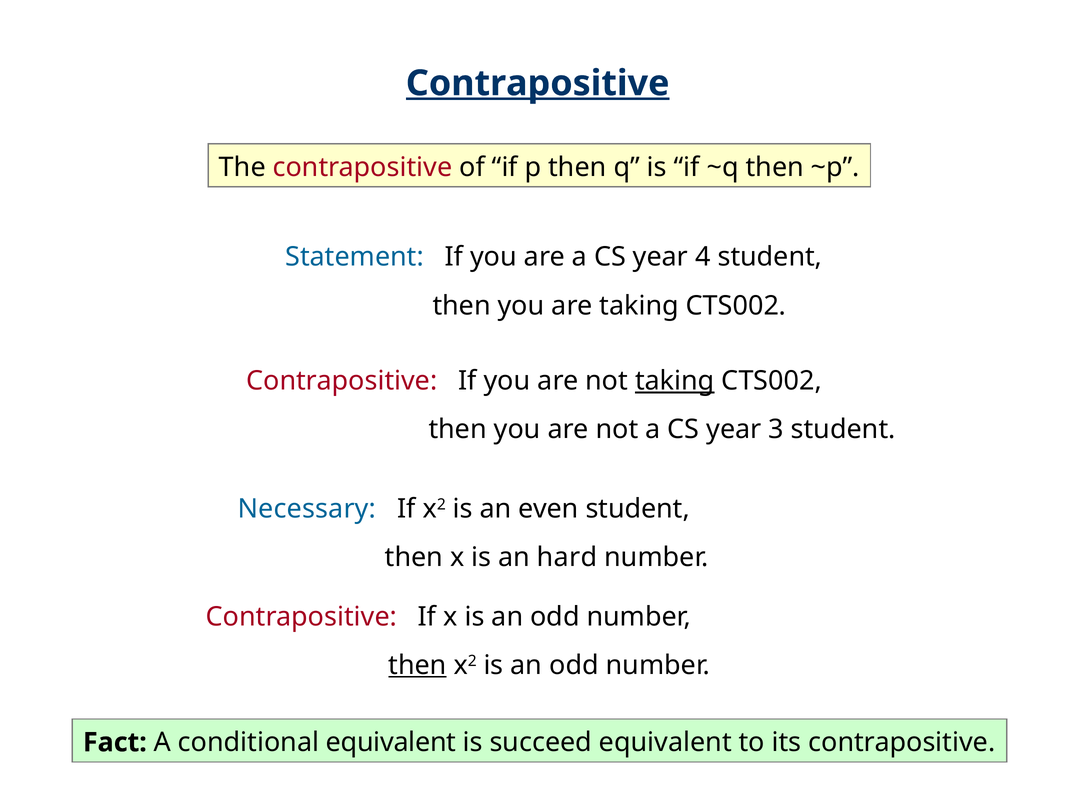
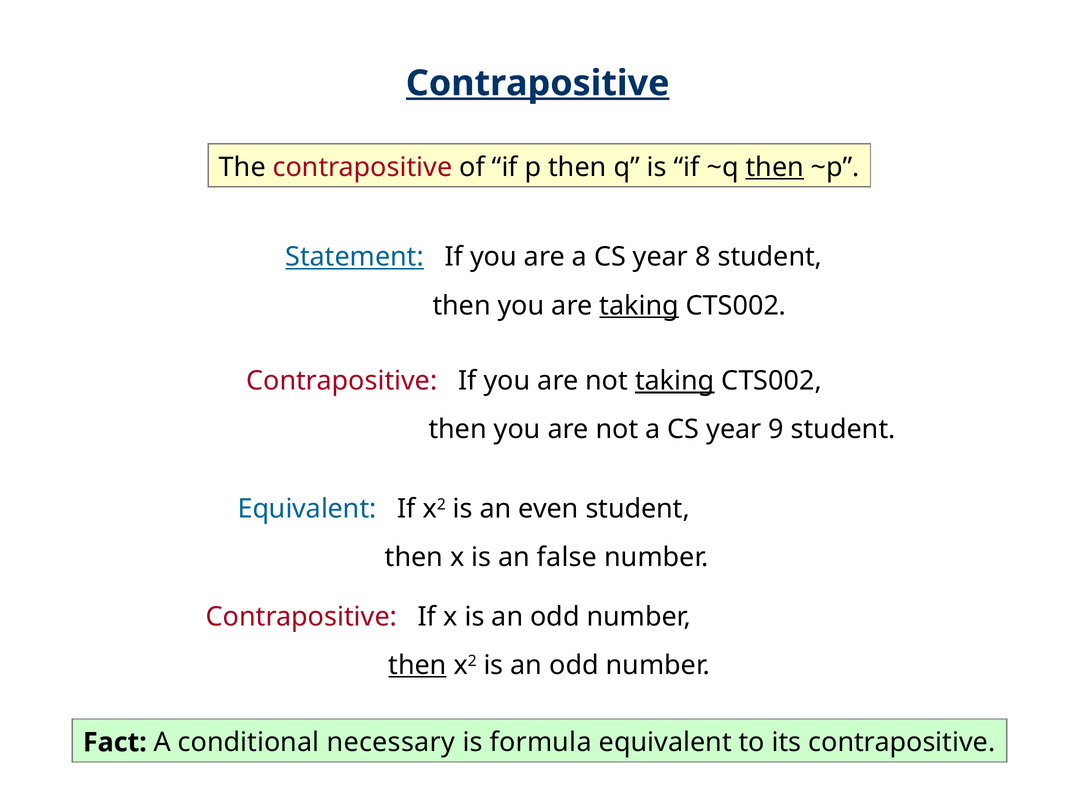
then at (775, 167) underline: none -> present
Statement underline: none -> present
4: 4 -> 8
taking at (639, 306) underline: none -> present
3: 3 -> 9
Necessary at (307, 509): Necessary -> Equivalent
hard: hard -> false
conditional equivalent: equivalent -> necessary
succeed: succeed -> formula
